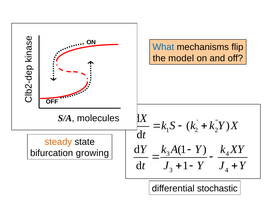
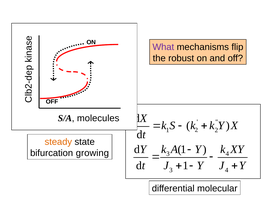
What colour: blue -> purple
model: model -> robust
stochastic: stochastic -> molecular
